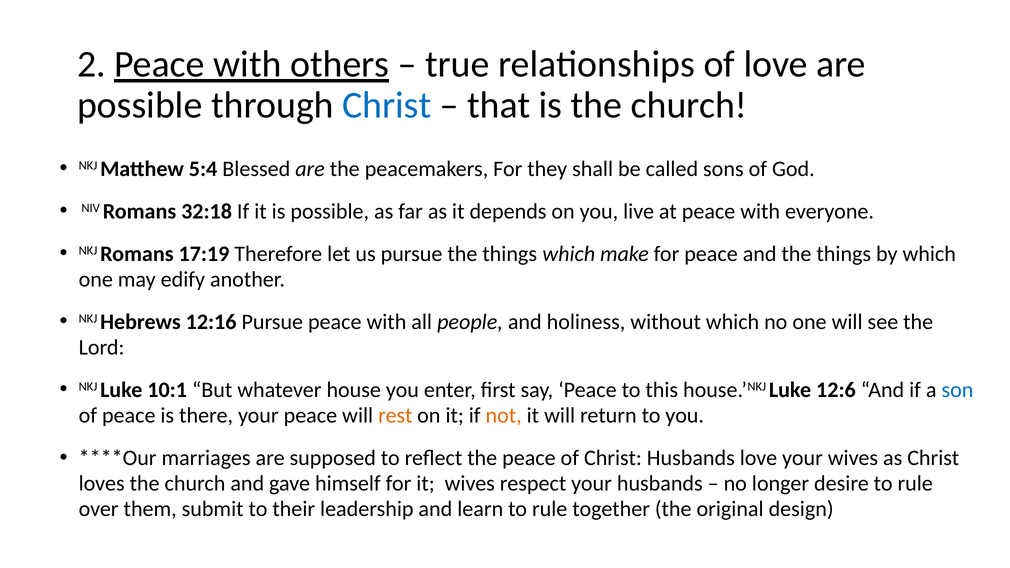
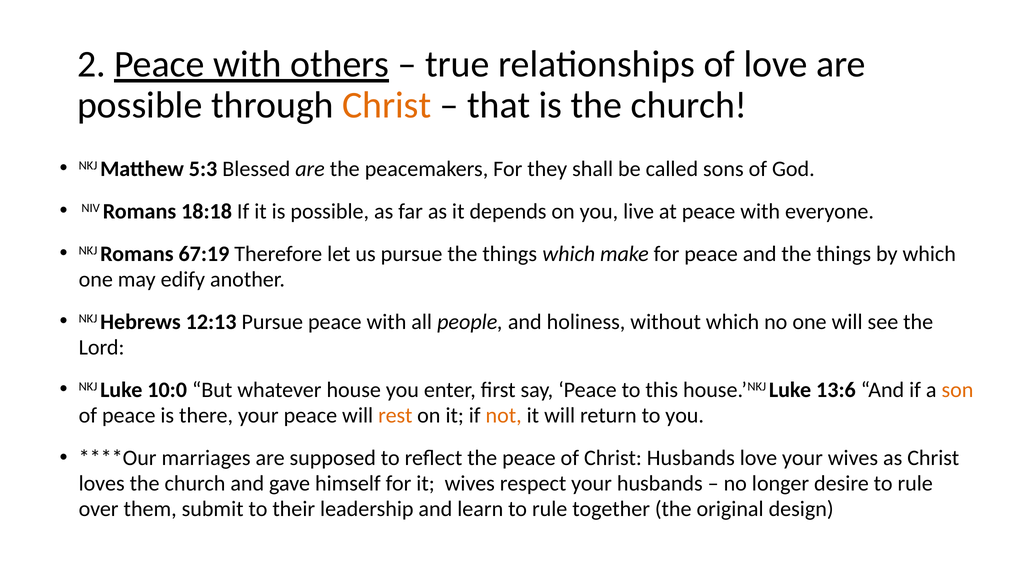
Christ at (387, 105) colour: blue -> orange
5:4: 5:4 -> 5:3
32:18: 32:18 -> 18:18
17:19: 17:19 -> 67:19
12:16: 12:16 -> 12:13
10:1: 10:1 -> 10:0
12:6: 12:6 -> 13:6
son colour: blue -> orange
